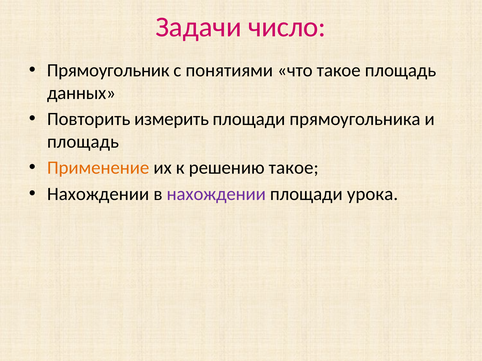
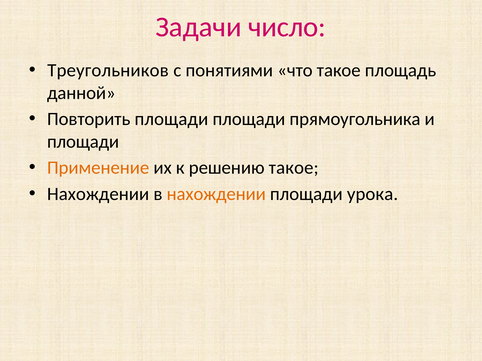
Прямоугольник: Прямоугольник -> Треугольников
данных: данных -> данной
Повторить измерить: измерить -> площади
площадь at (83, 142): площадь -> площади
нахождении at (216, 194) colour: purple -> orange
